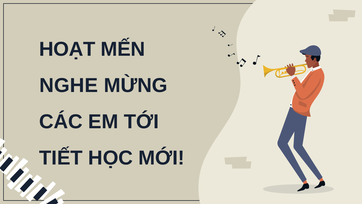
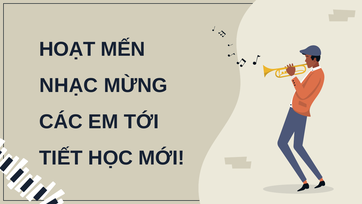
NGHE: NGHE -> NHẠC
